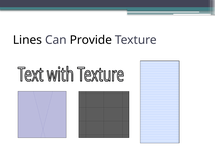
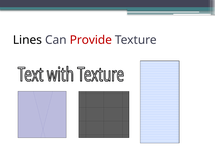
Provide colour: black -> red
